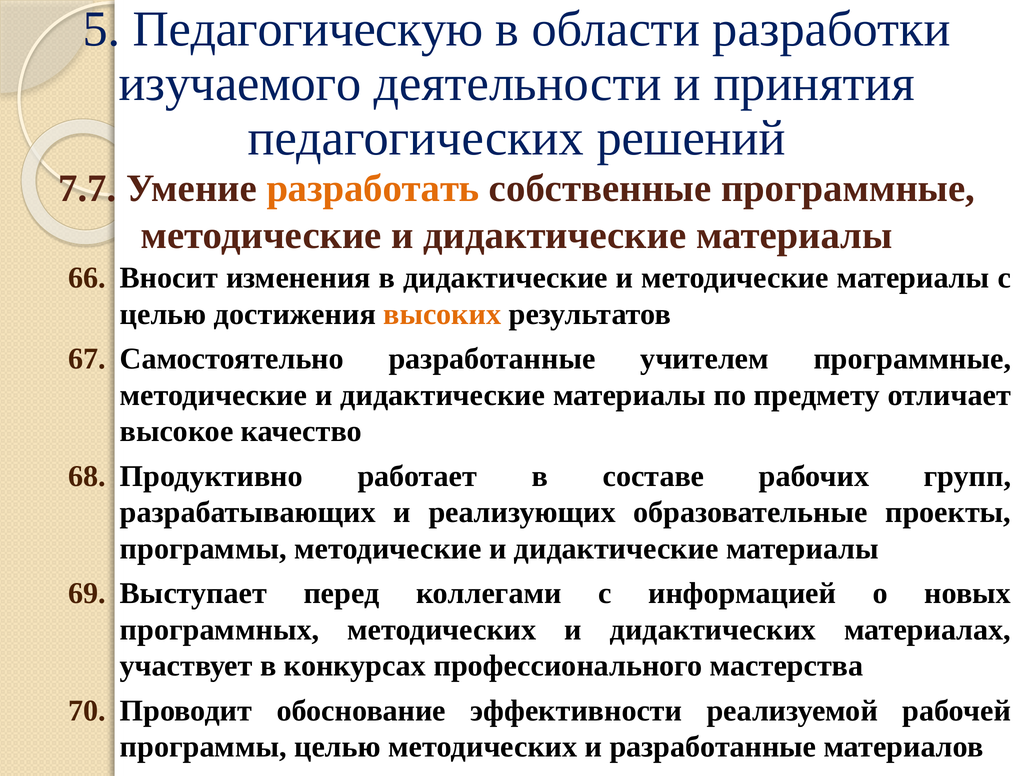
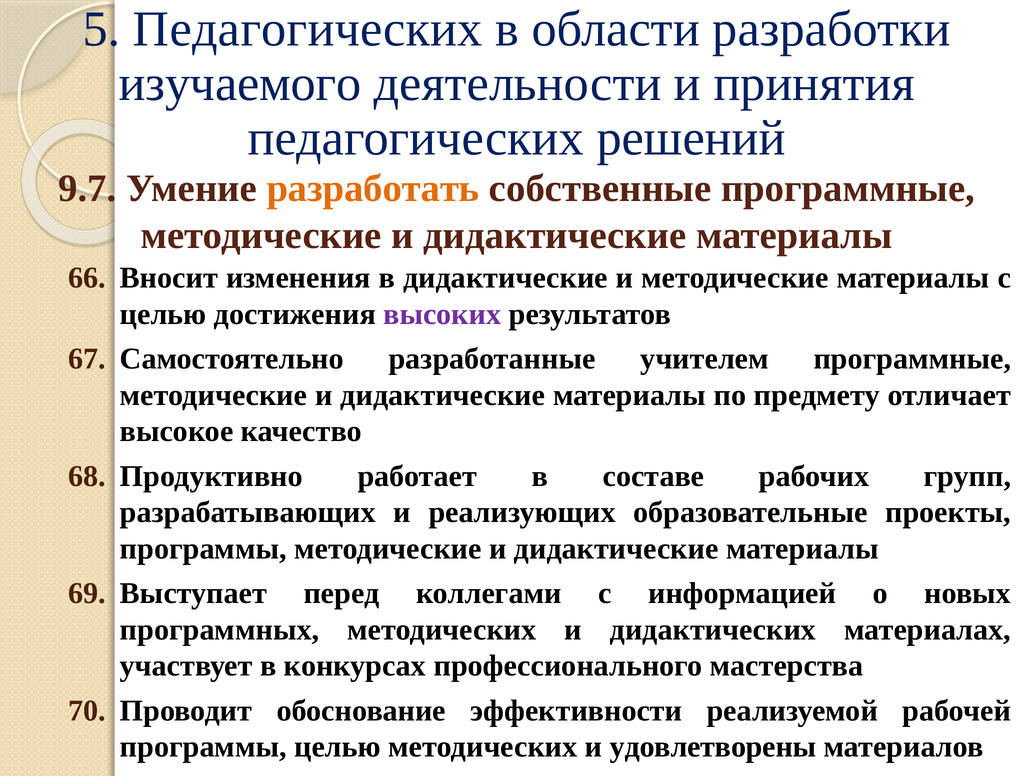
5 Педагогическую: Педагогическую -> Педагогических
7.7: 7.7 -> 9.7
высоких colour: orange -> purple
и разработанные: разработанные -> удовлетворены
